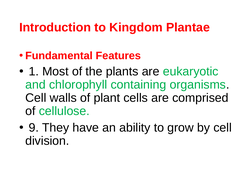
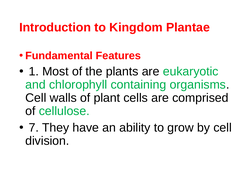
9: 9 -> 7
